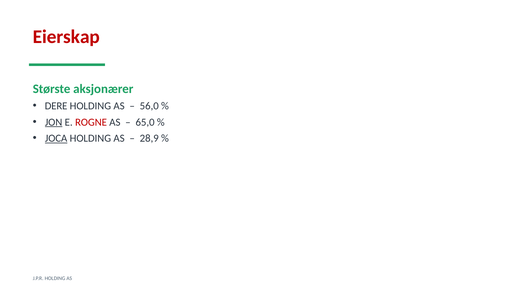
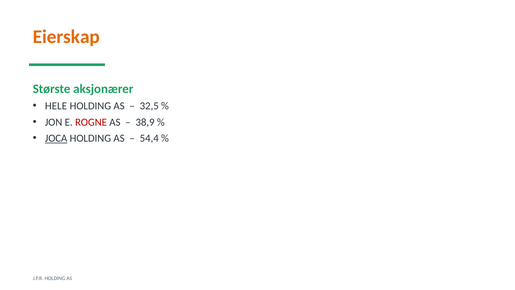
Eierskap colour: red -> orange
DERE: DERE -> HELE
56,0: 56,0 -> 32,5
JON underline: present -> none
65,0: 65,0 -> 38,9
28,9: 28,9 -> 54,4
